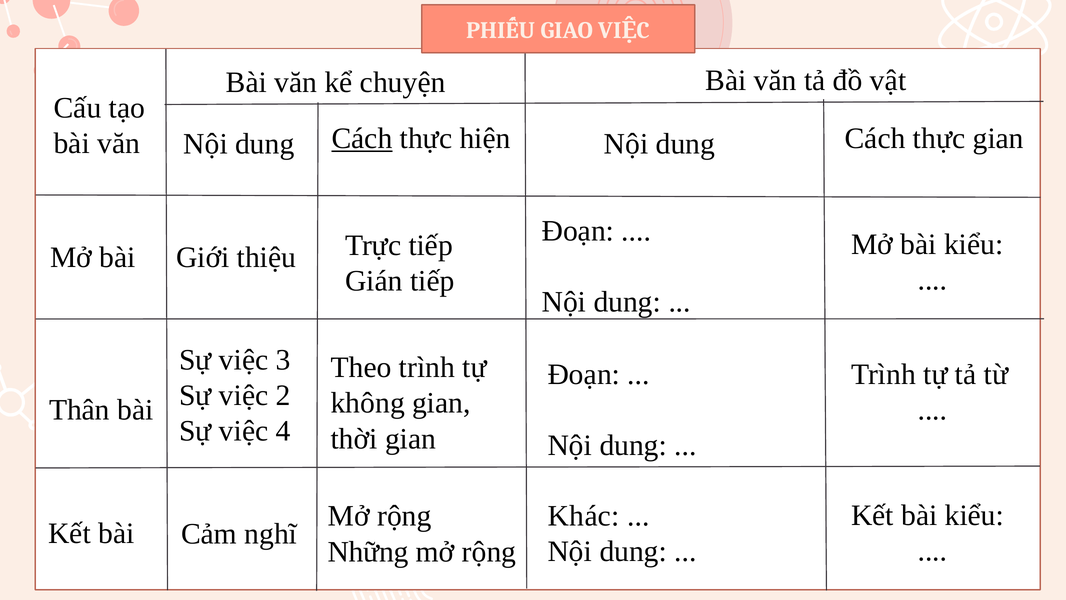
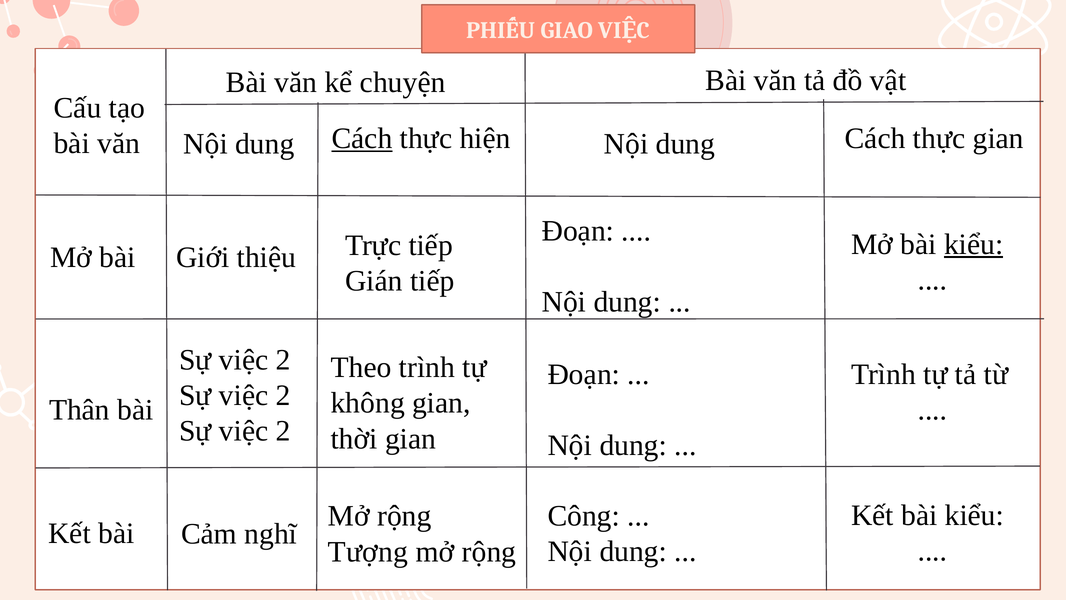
kiểu at (974, 244) underline: none -> present
3 at (283, 360): 3 -> 2
4 at (283, 431): 4 -> 2
Khác: Khác -> Công
Những: Những -> Tượng
